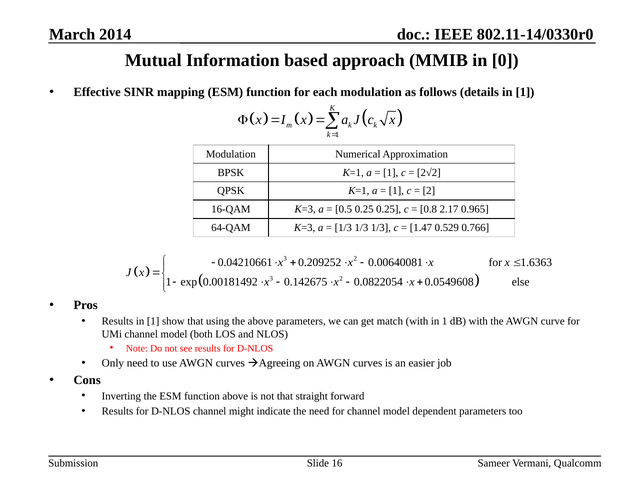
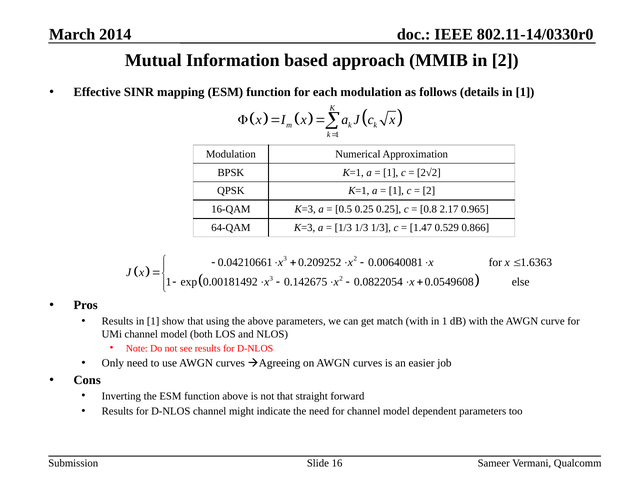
in 0: 0 -> 2
0.766: 0.766 -> 0.866
